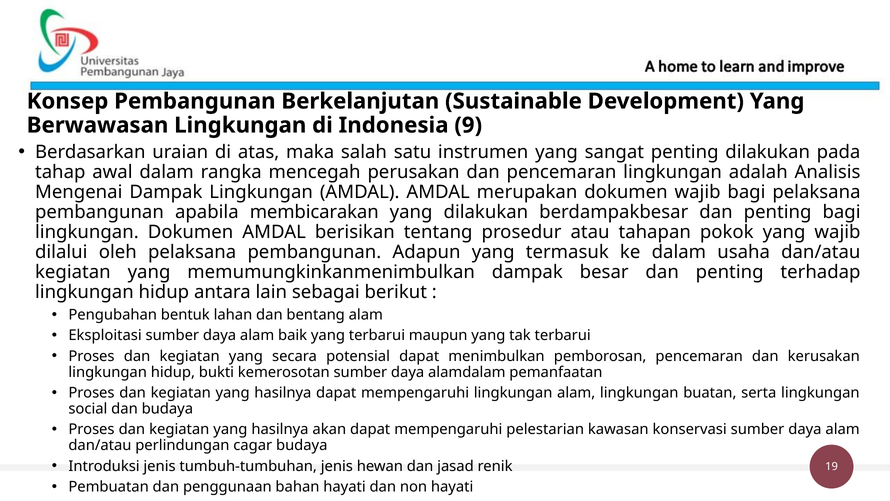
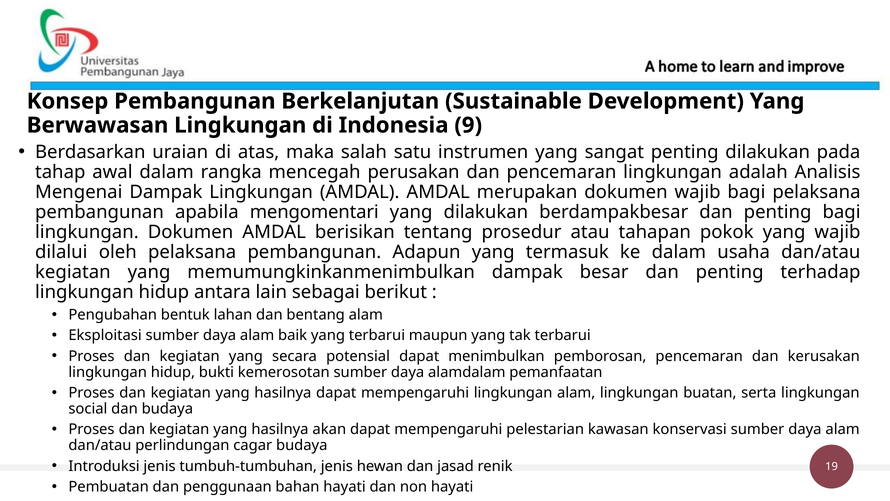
membicarakan: membicarakan -> mengomentari
